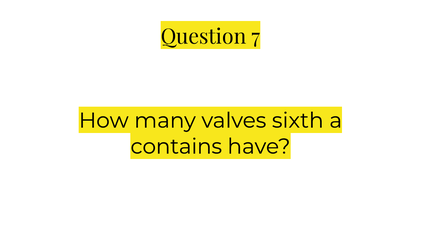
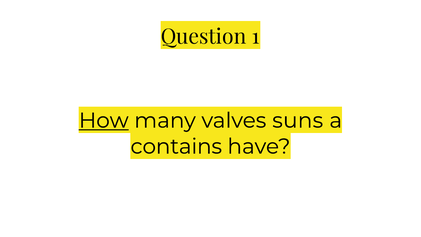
7: 7 -> 1
How underline: none -> present
sixth: sixth -> suns
